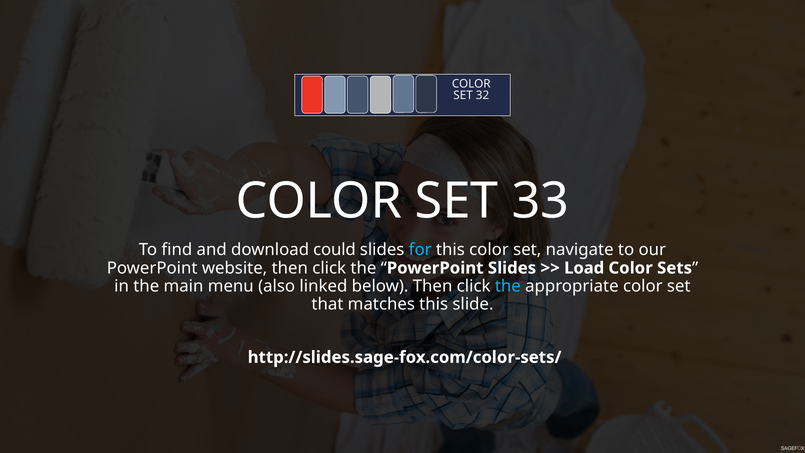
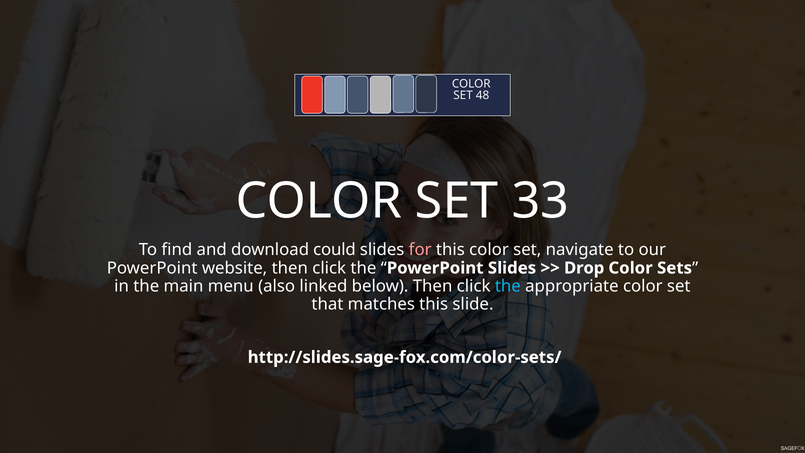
32: 32 -> 48
for colour: light blue -> pink
Load: Load -> Drop
